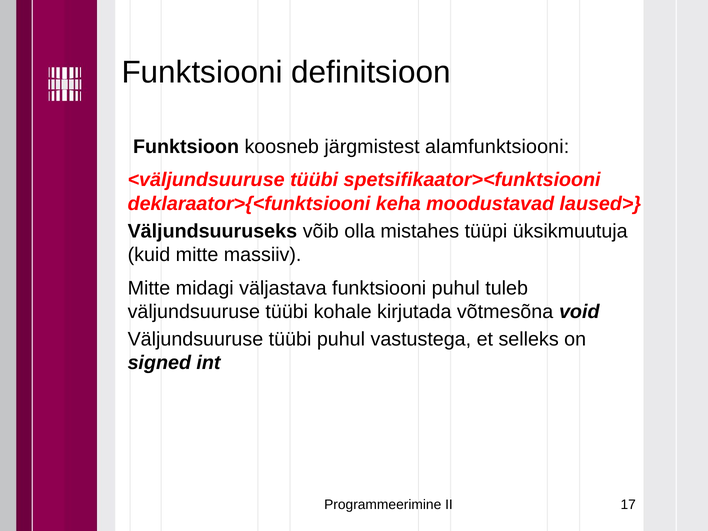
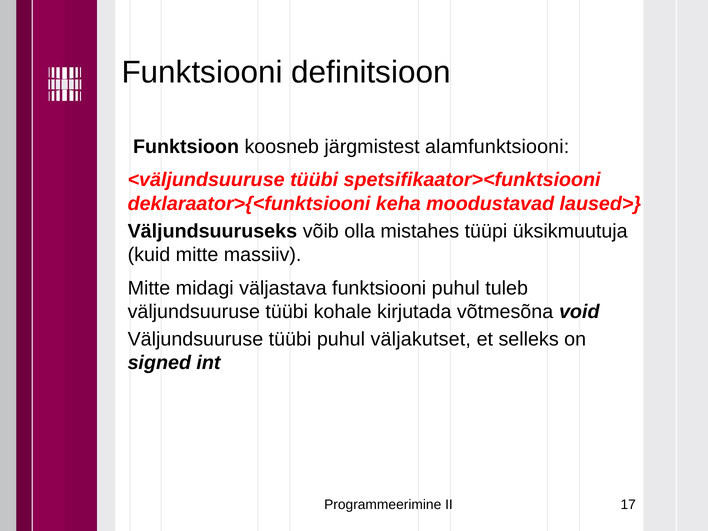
vastustega: vastustega -> väljakutset
